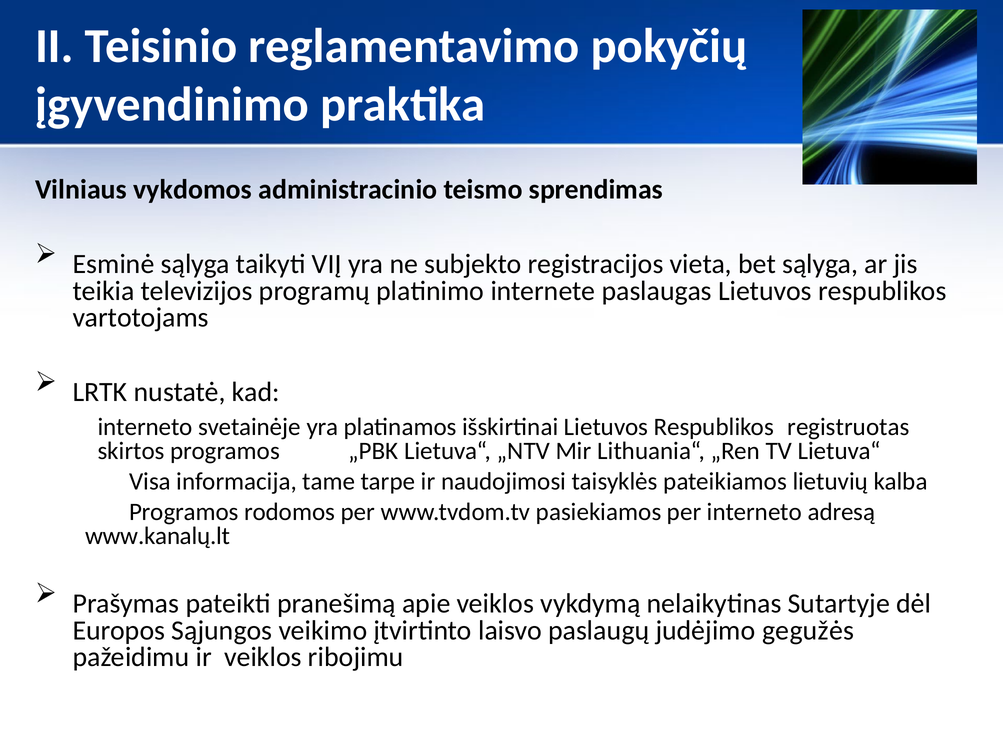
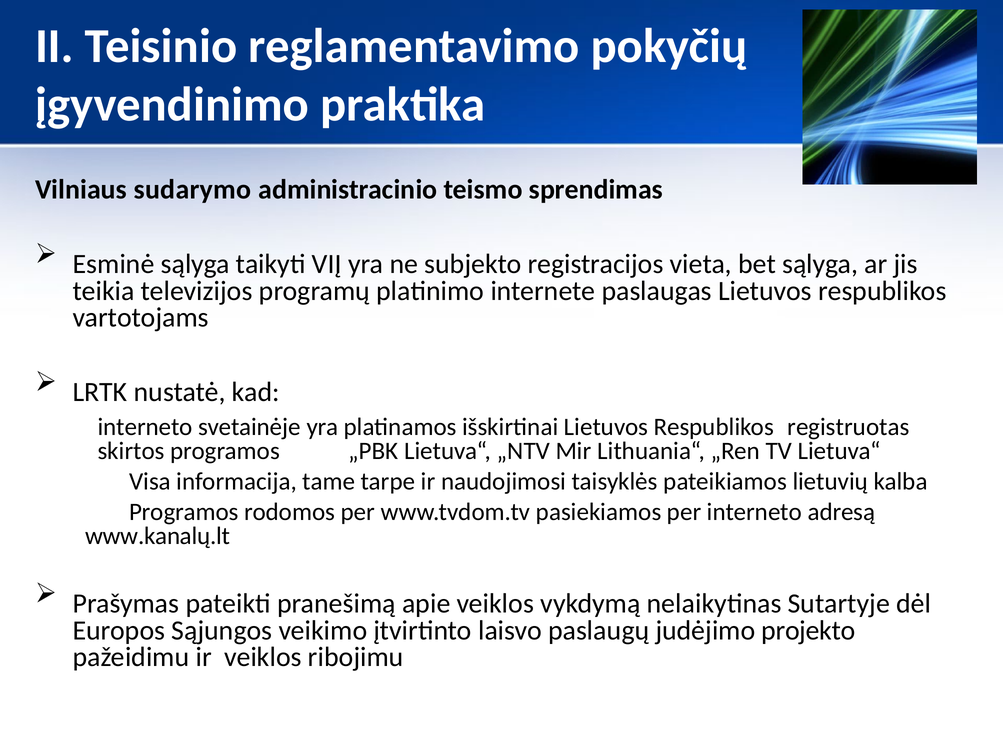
vykdomos: vykdomos -> sudarymo
gegužės: gegužės -> projekto
